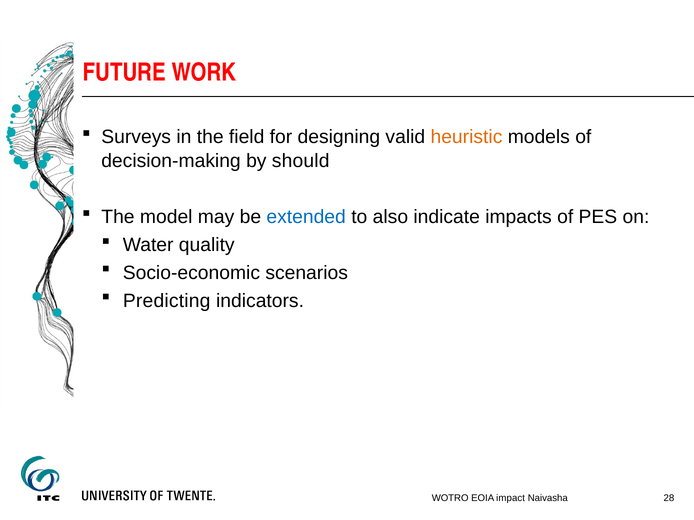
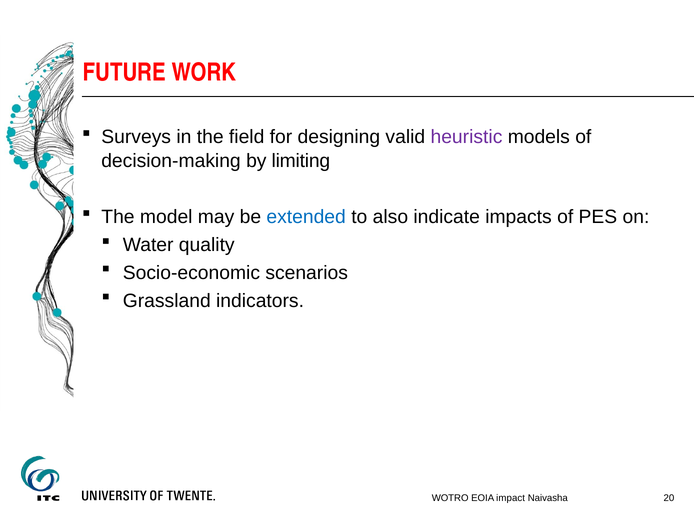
heuristic colour: orange -> purple
should: should -> limiting
Predicting: Predicting -> Grassland
28: 28 -> 20
